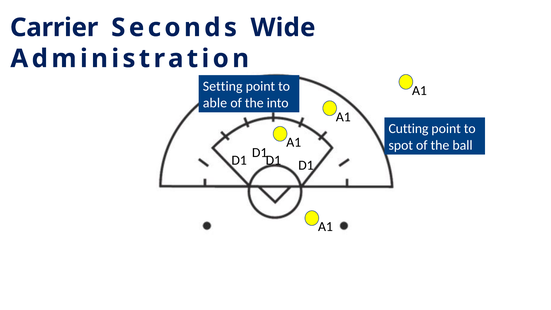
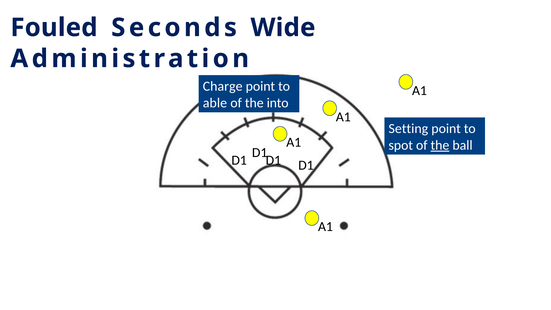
Carrier: Carrier -> Fouled
Setting: Setting -> Charge
Cutting: Cutting -> Setting
the at (440, 145) underline: none -> present
